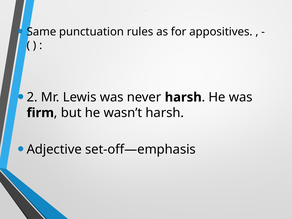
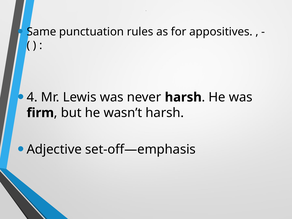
2: 2 -> 4
